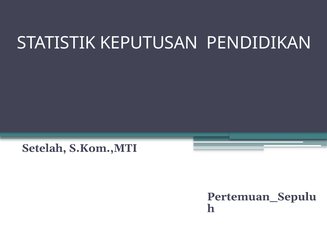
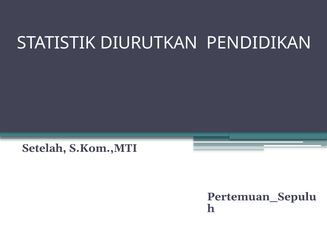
KEPUTUSAN: KEPUTUSAN -> DIURUTKAN
